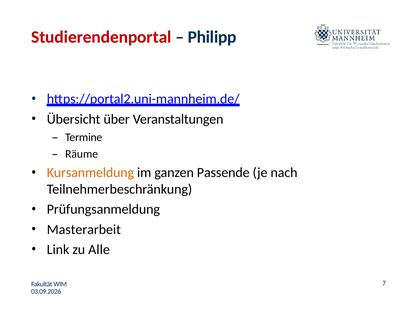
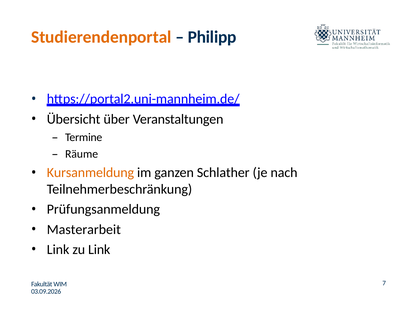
Studierendenportal colour: red -> orange
Passende: Passende -> Schlather
zu Alle: Alle -> Link
